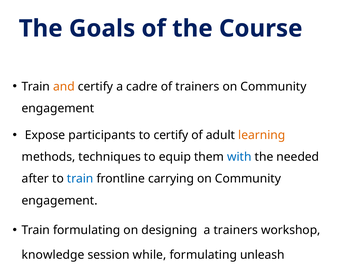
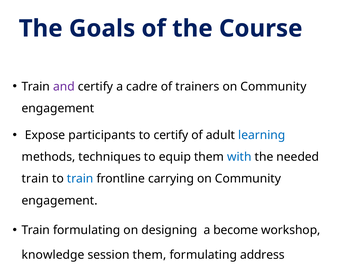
and at (64, 87) colour: orange -> purple
learning colour: orange -> blue
after at (35, 178): after -> train
a trainers: trainers -> become
session while: while -> them
unleash: unleash -> address
